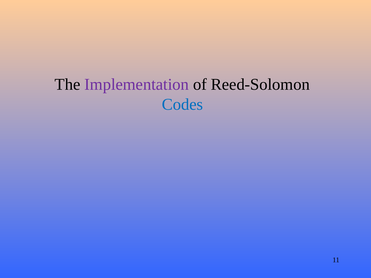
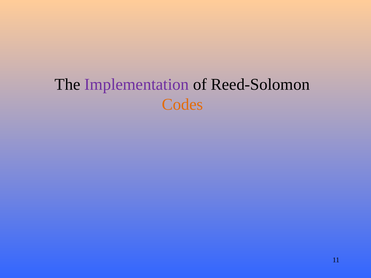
Codes colour: blue -> orange
